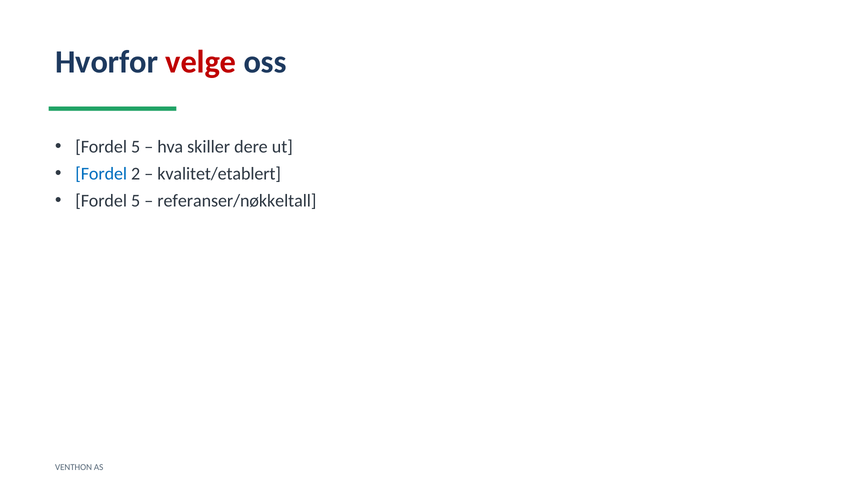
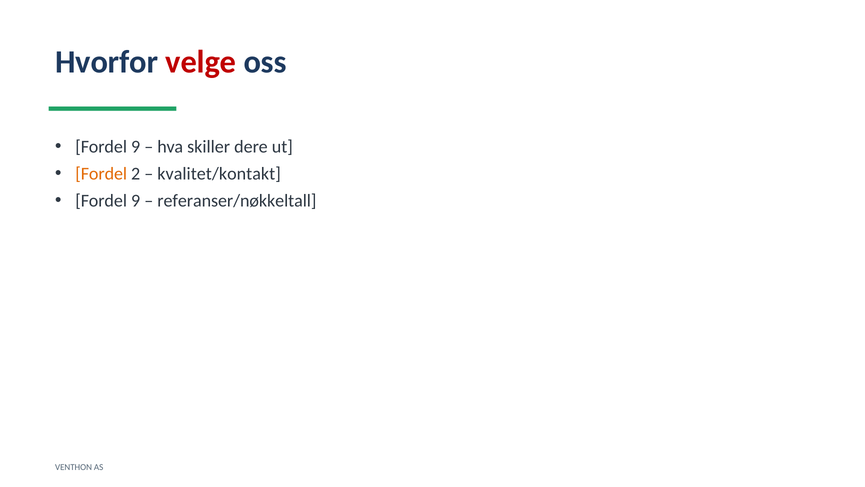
5 at (136, 147): 5 -> 9
Fordel at (101, 174) colour: blue -> orange
kvalitet/etablert: kvalitet/etablert -> kvalitet/kontakt
5 at (136, 201): 5 -> 9
